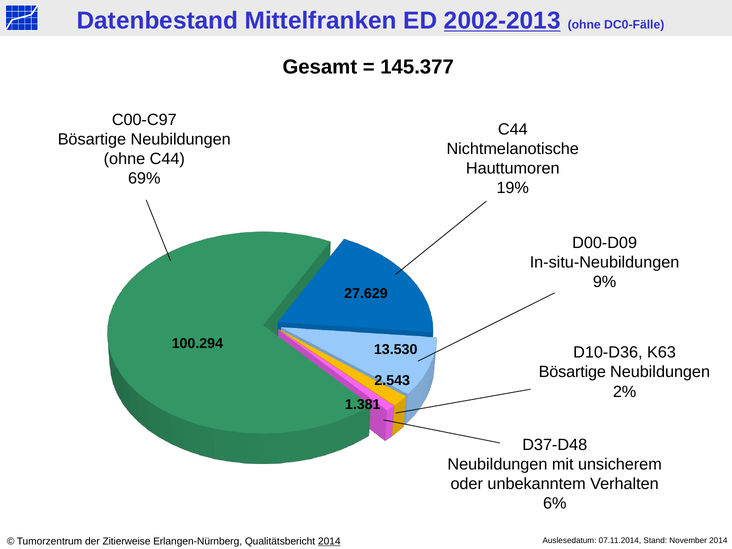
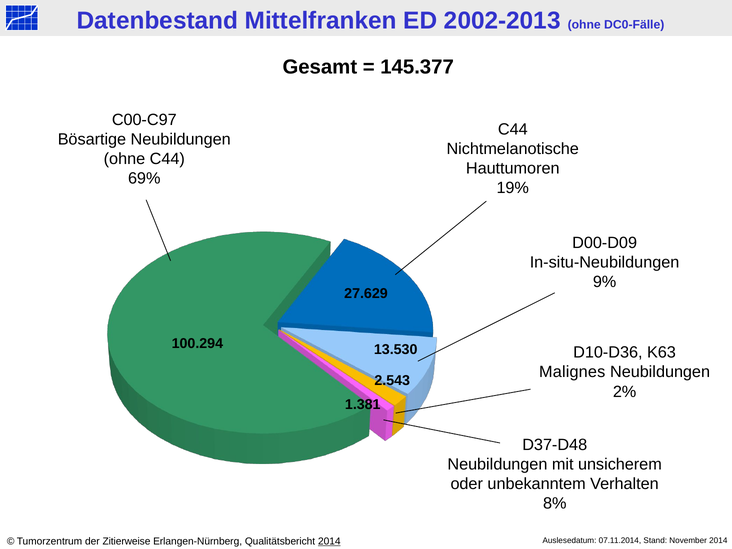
2002-2013 underline: present -> none
Bösartige at (572, 372): Bösartige -> Malignes
6%: 6% -> 8%
